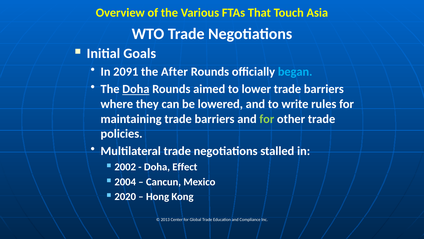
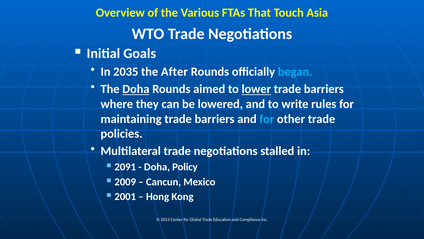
2091: 2091 -> 2035
lower underline: none -> present
for at (267, 119) colour: light green -> light blue
2002: 2002 -> 2091
Effect: Effect -> Policy
2004: 2004 -> 2009
2020: 2020 -> 2001
